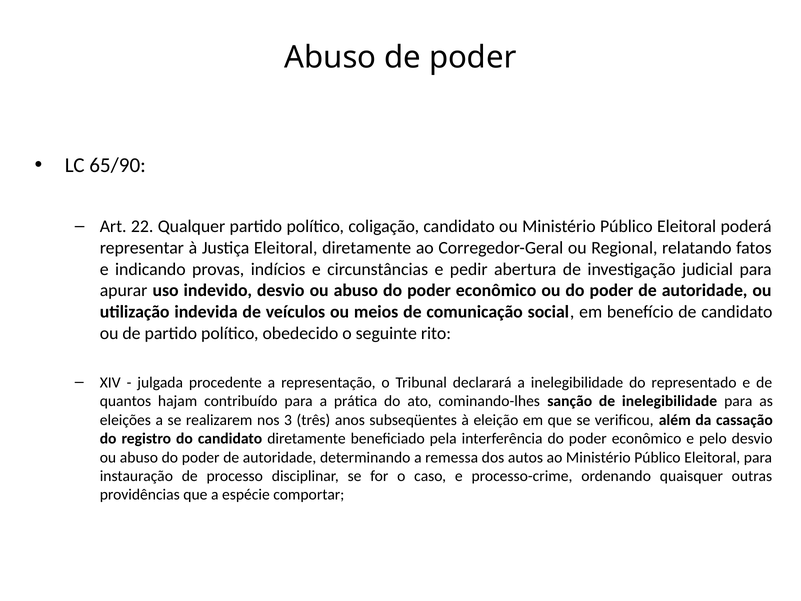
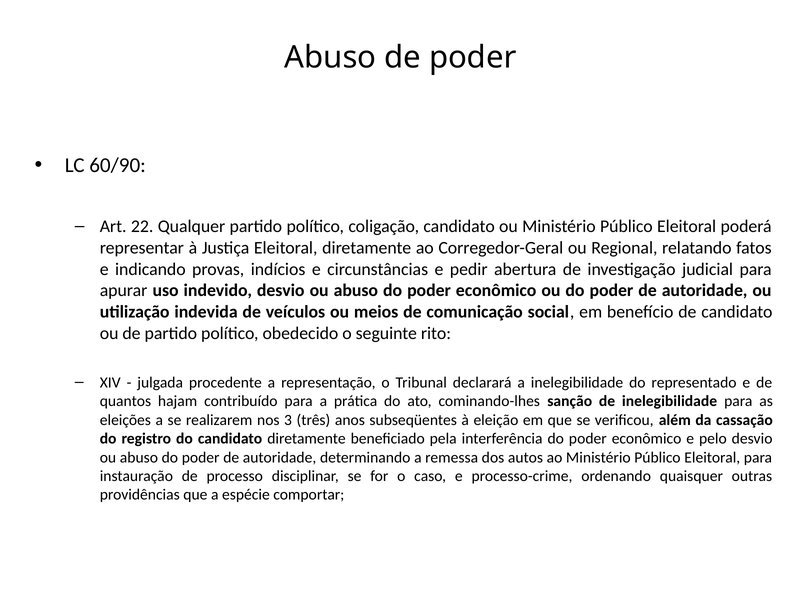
65/90: 65/90 -> 60/90
